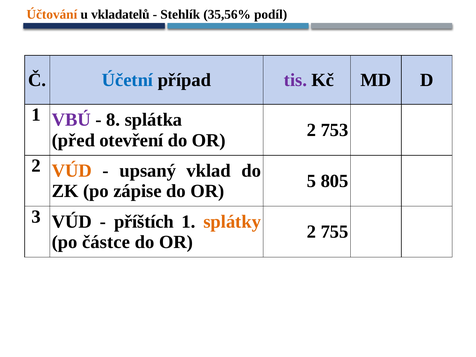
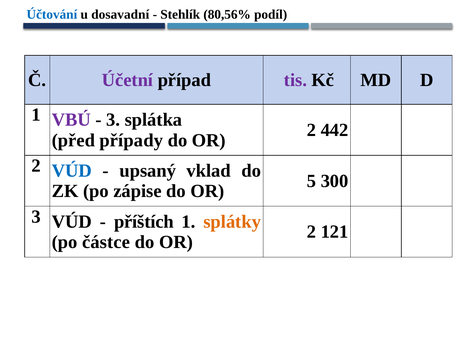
Účtování colour: orange -> blue
vkladatelů: vkladatelů -> dosavadní
35,56%: 35,56% -> 80,56%
Účetní colour: blue -> purple
8 at (113, 120): 8 -> 3
753: 753 -> 442
otevření: otevření -> případy
VÚD at (72, 171) colour: orange -> blue
805: 805 -> 300
755: 755 -> 121
